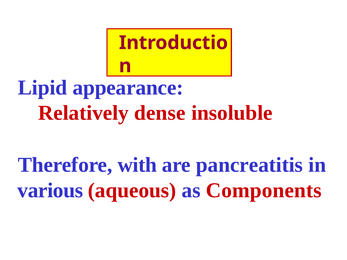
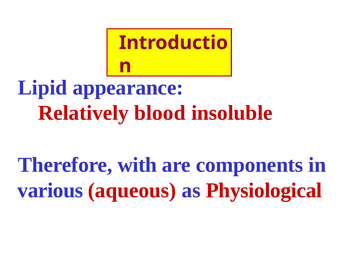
dense: dense -> blood
pancreatitis: pancreatitis -> components
Components: Components -> Physiological
